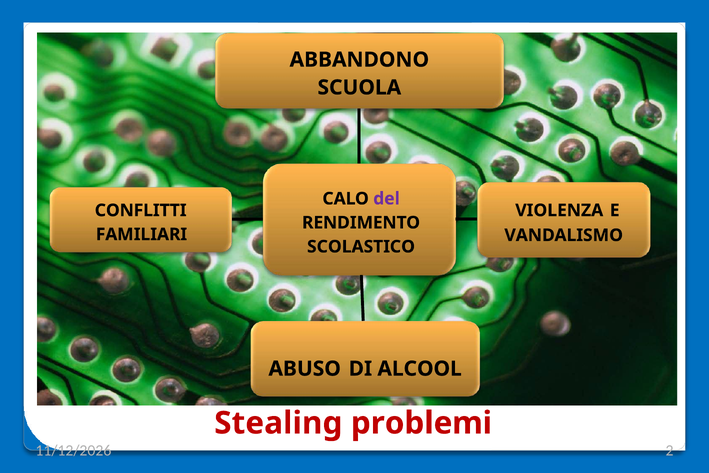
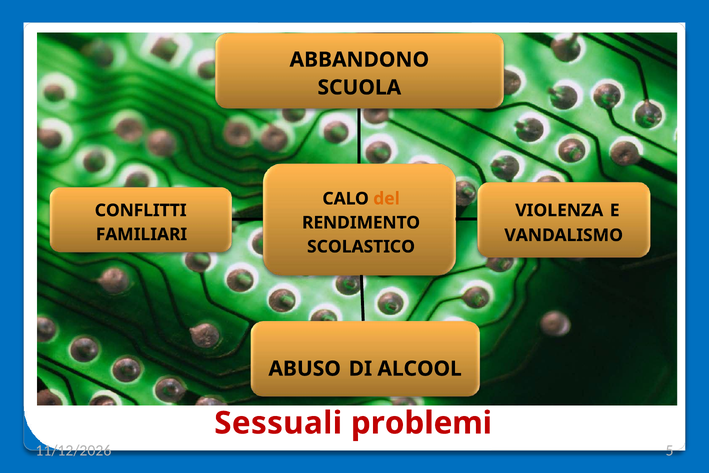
del colour: purple -> orange
Stealing: Stealing -> Sessuali
2: 2 -> 5
